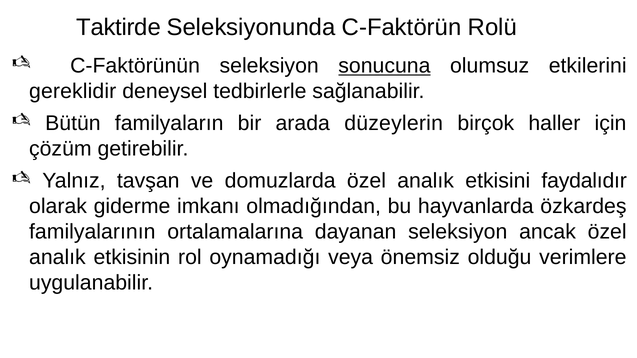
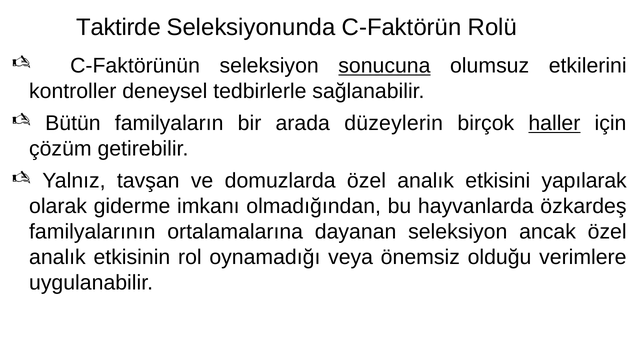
gereklidir: gereklidir -> kontroller
haller underline: none -> present
faydalıdır: faydalıdır -> yapılarak
